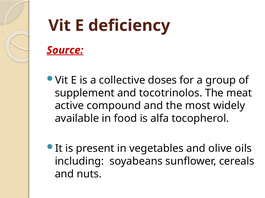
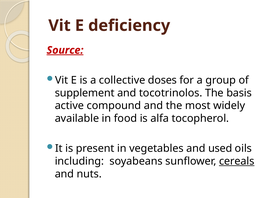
meat: meat -> basis
olive: olive -> used
cereals underline: none -> present
